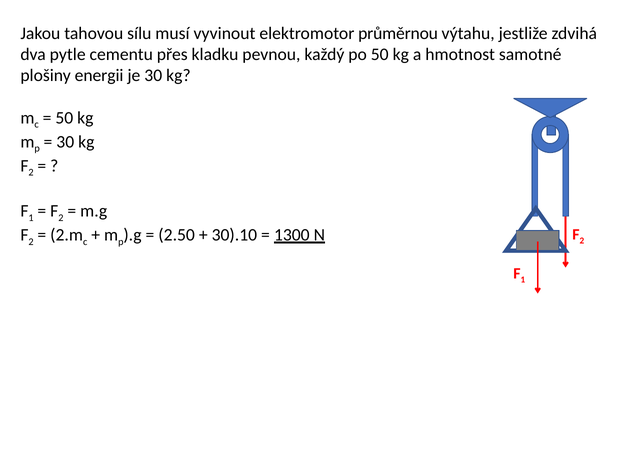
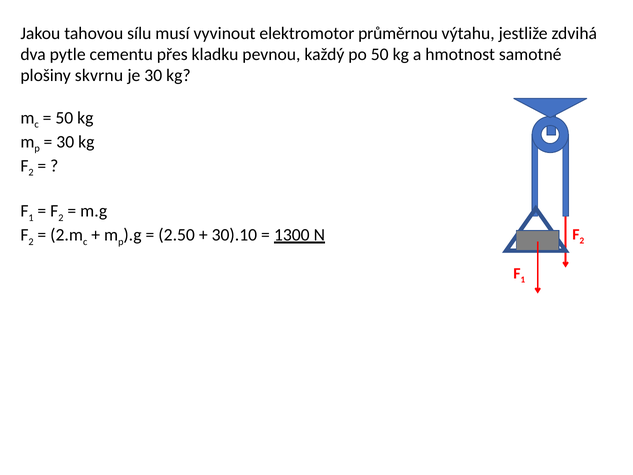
energii: energii -> skvrnu
